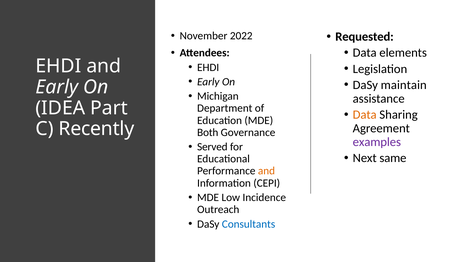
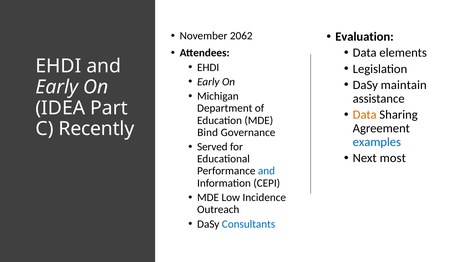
2022: 2022 -> 2062
Requested: Requested -> Evaluation
Both: Both -> Bind
examples colour: purple -> blue
same: same -> most
and at (266, 171) colour: orange -> blue
